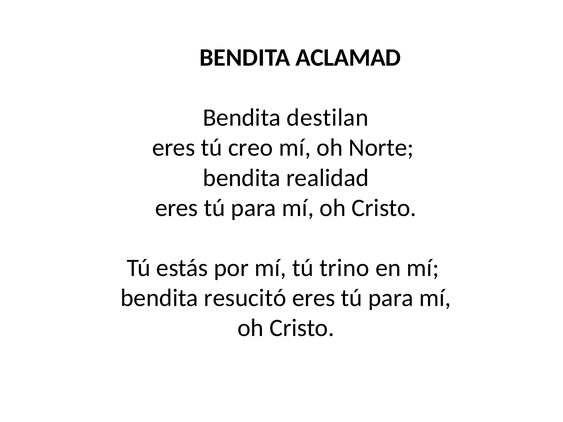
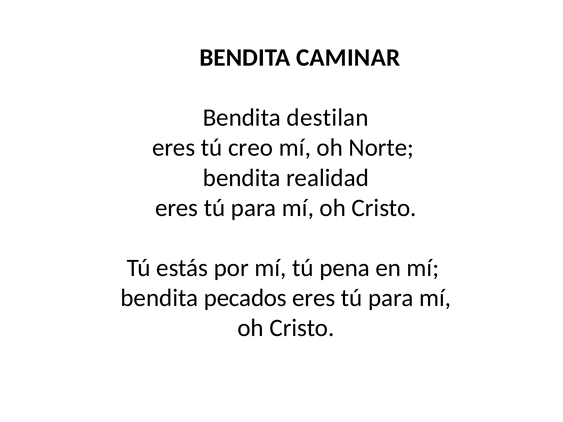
ACLAMAD: ACLAMAD -> CAMINAR
trino: trino -> pena
resucitó: resucitó -> pecados
